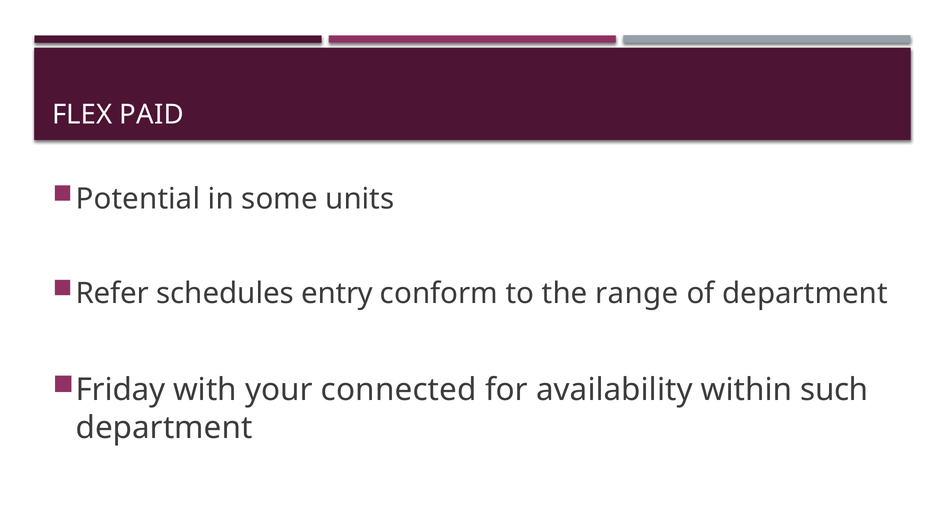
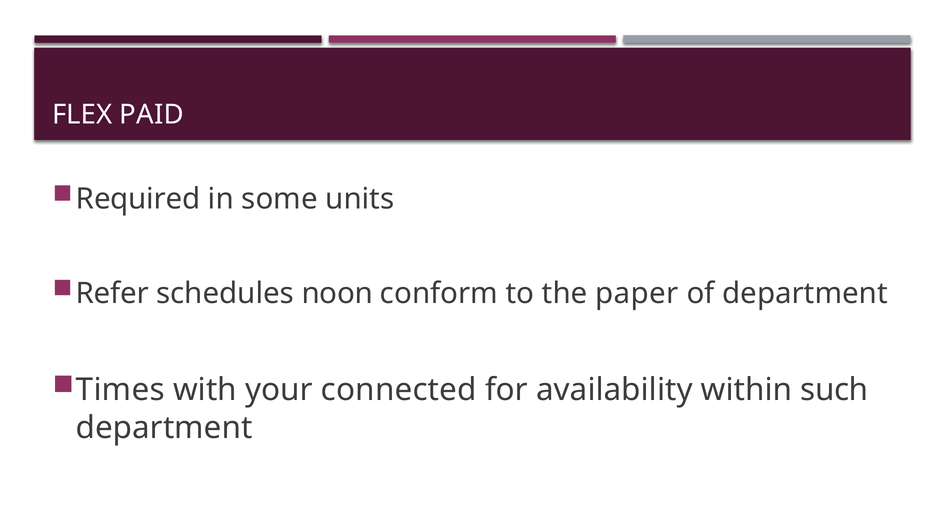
Potential: Potential -> Required
entry: entry -> noon
range: range -> paper
Friday: Friday -> Times
